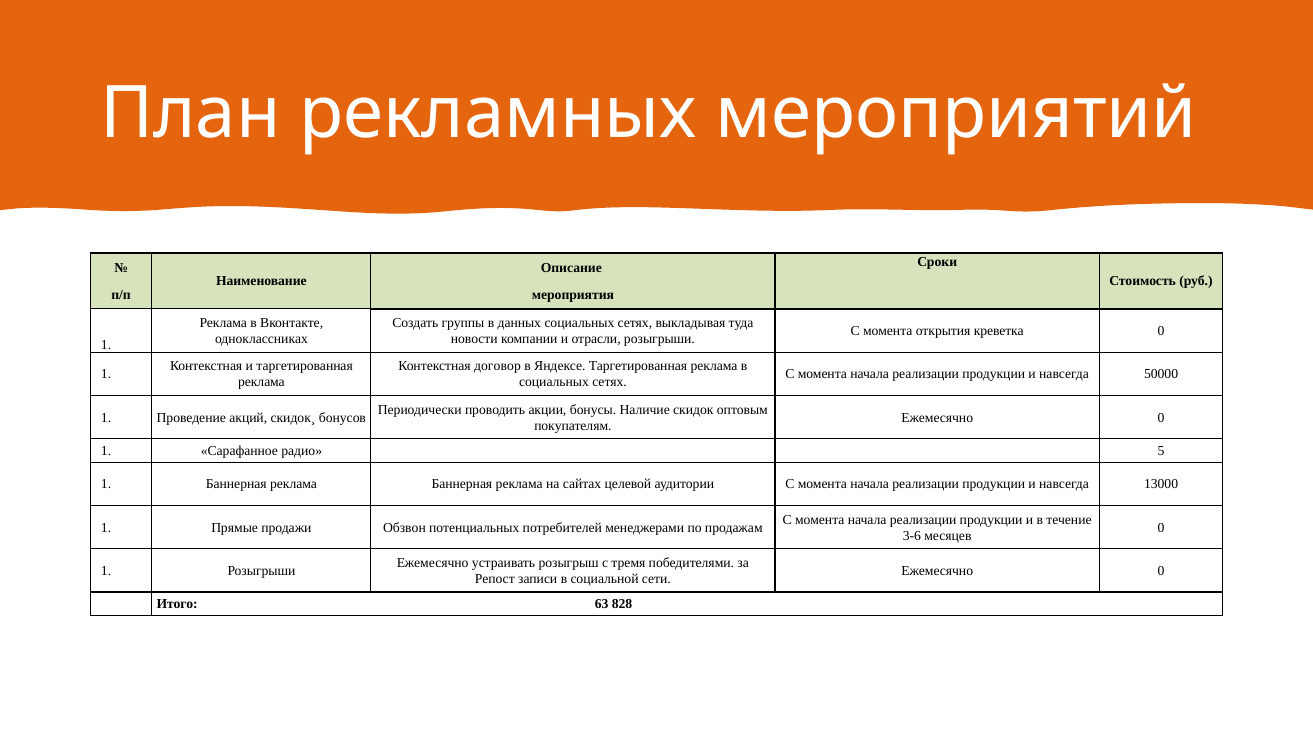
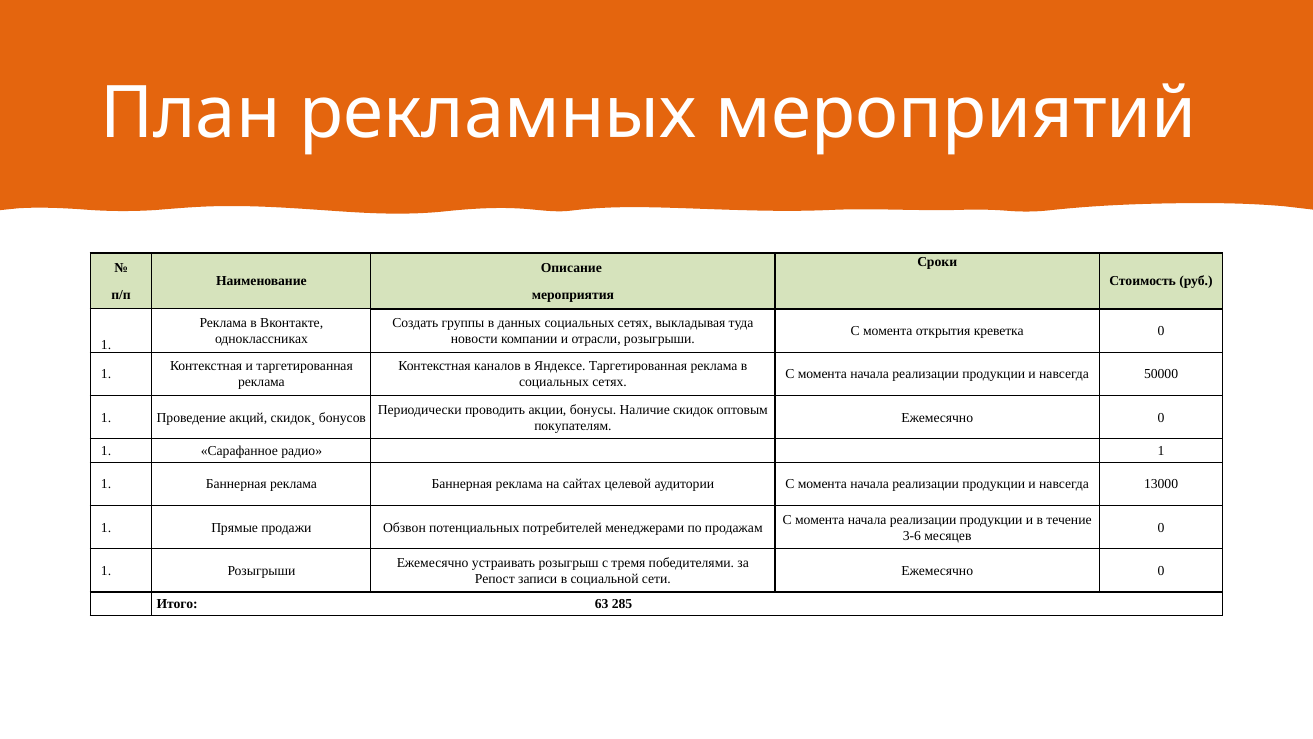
договор: договор -> каналов
радио 5: 5 -> 1
828: 828 -> 285
